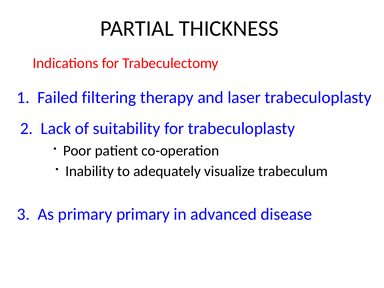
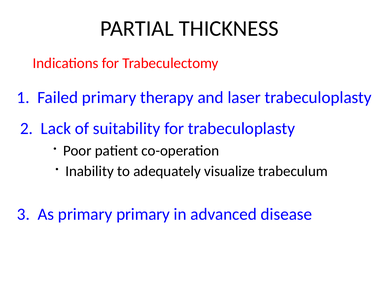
Failed filtering: filtering -> primary
